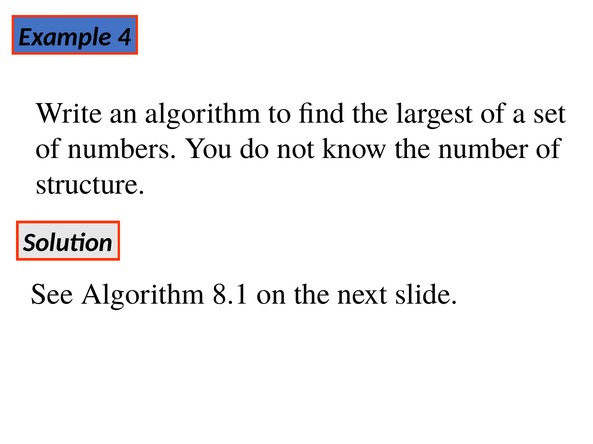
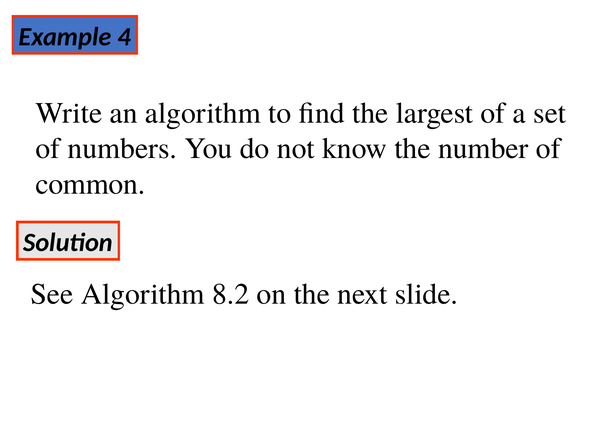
structure: structure -> common
8.1: 8.1 -> 8.2
